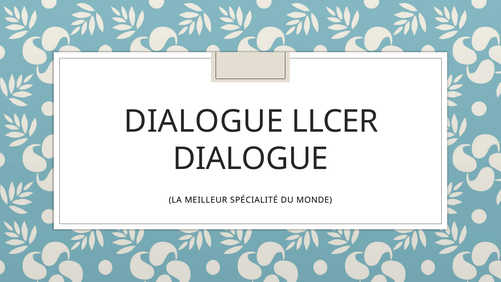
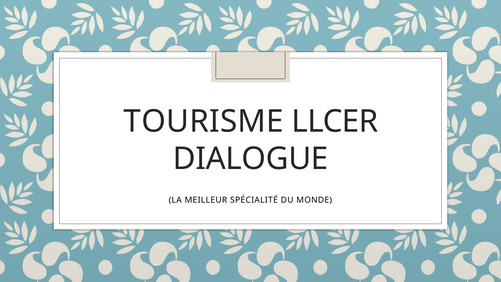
DIALOGUE at (204, 121): DIALOGUE -> TOURISME
